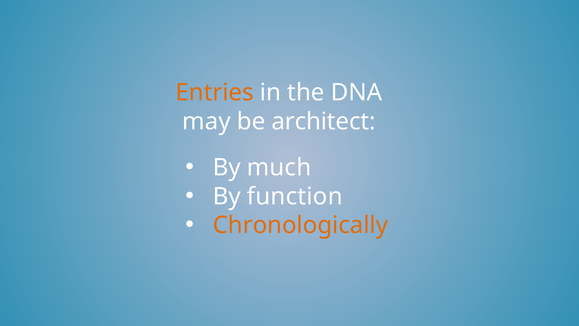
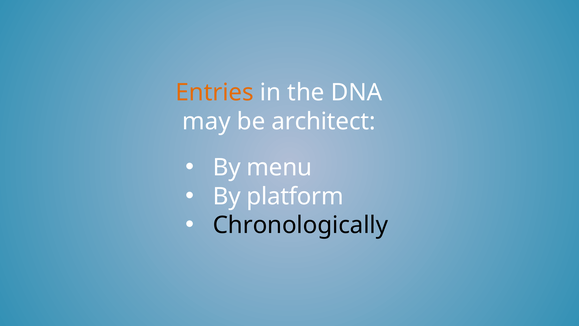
much: much -> menu
function: function -> platform
Chronologically colour: orange -> black
